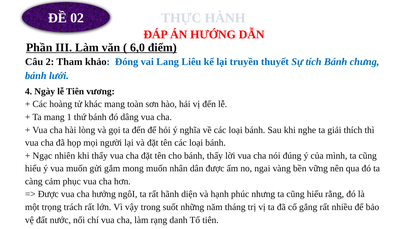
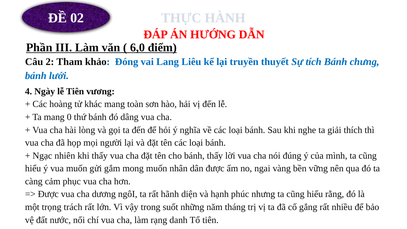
1: 1 -> 0
hưởng: hưởng -> dương
